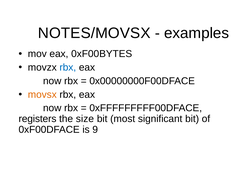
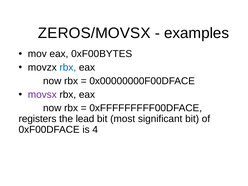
NOTES/MOVSX: NOTES/MOVSX -> ZEROS/MOVSX
movsx colour: orange -> purple
size: size -> lead
9: 9 -> 4
